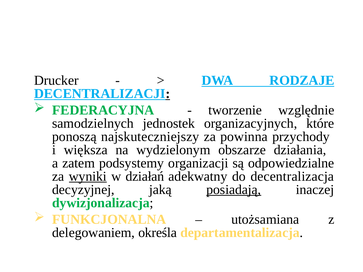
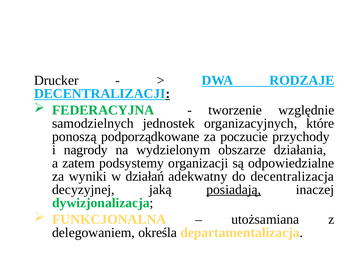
najskuteczniejszy: najskuteczniejszy -> podporządkowane
powinna: powinna -> poczucie
większa: większa -> nagrody
wyniki underline: present -> none
